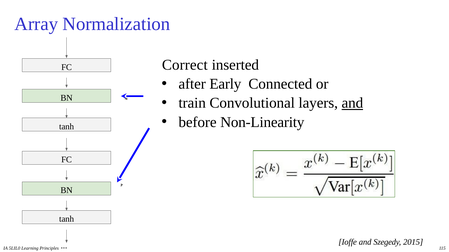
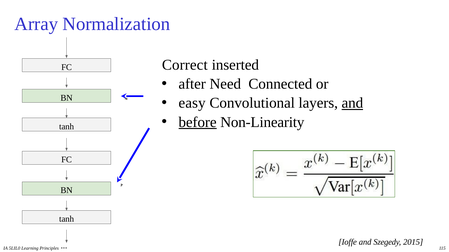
Early: Early -> Need
train: train -> easy
before underline: none -> present
